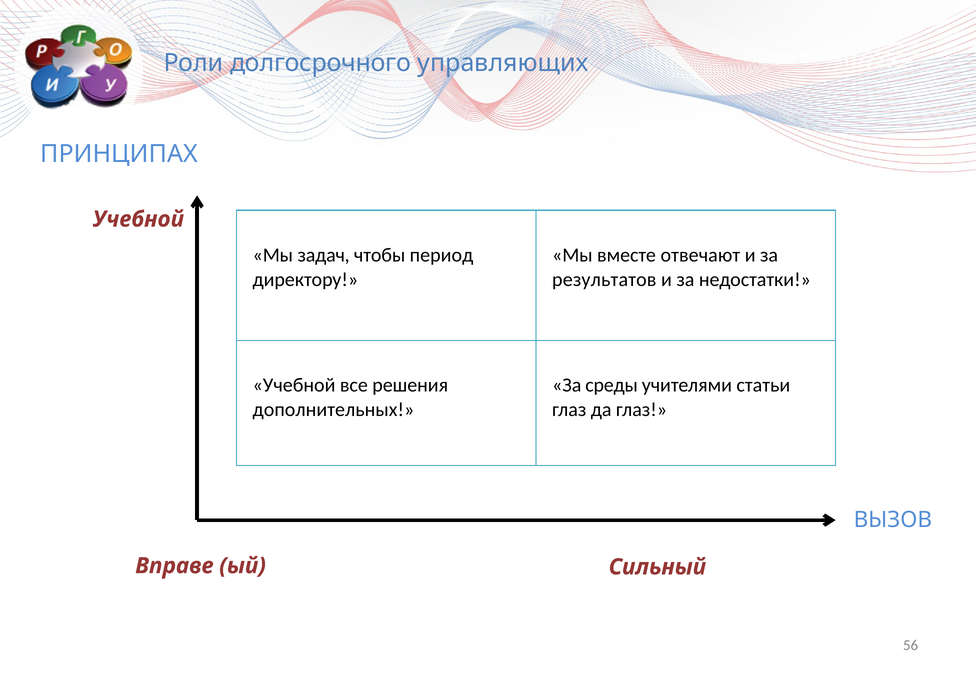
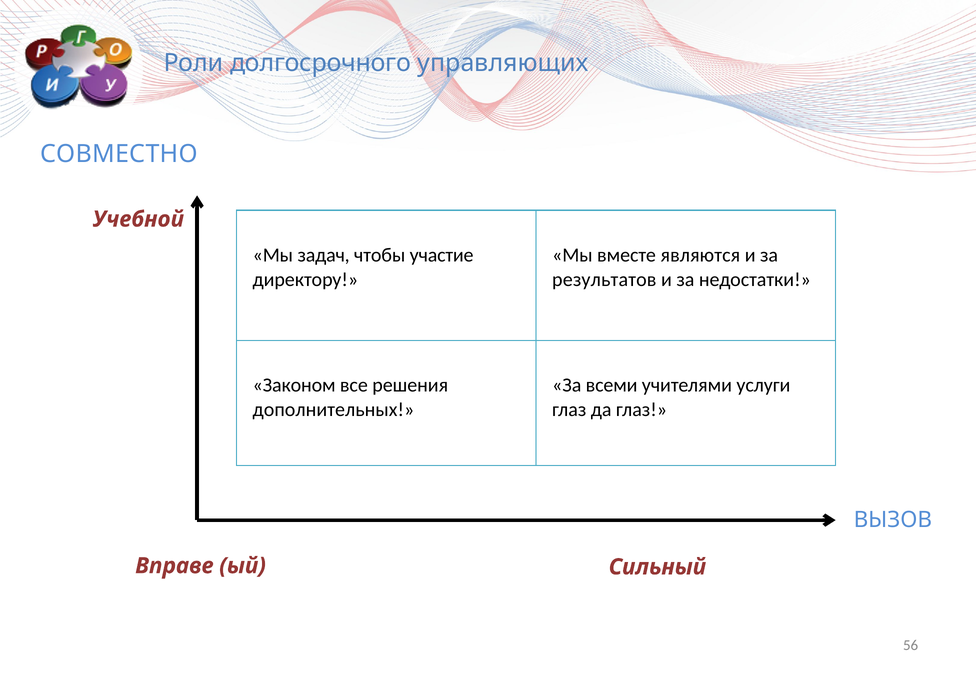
ПРИНЦИПАХ: ПРИНЦИПАХ -> СОВМЕСТНО
период: период -> участие
отвечают: отвечают -> являются
Учебной at (294, 385): Учебной -> Законом
среды: среды -> всеми
статьи: статьи -> услуги
